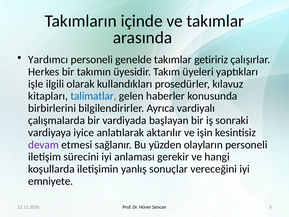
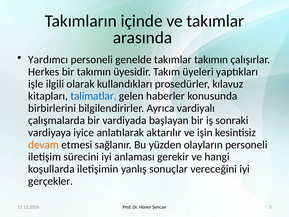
takımlar getiririz: getiririz -> takımın
devam colour: purple -> orange
emniyete: emniyete -> gerçekler
